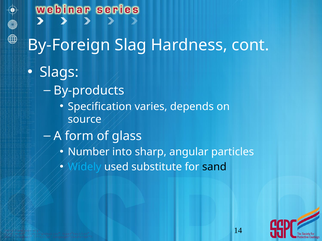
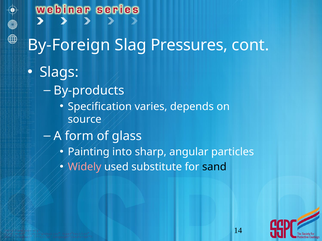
Hardness: Hardness -> Pressures
Number: Number -> Painting
Widely colour: light blue -> pink
